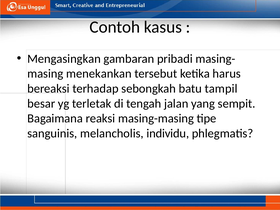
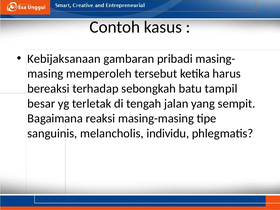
Mengasingkan: Mengasingkan -> Kebijaksanaan
menekankan: menekankan -> memperoleh
